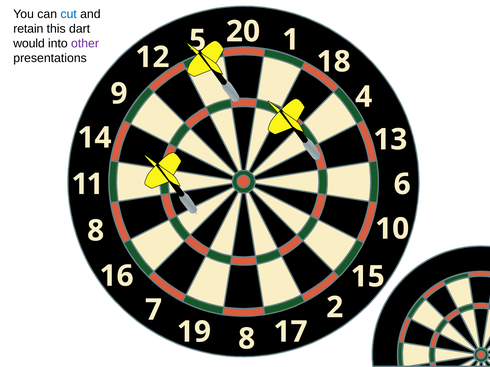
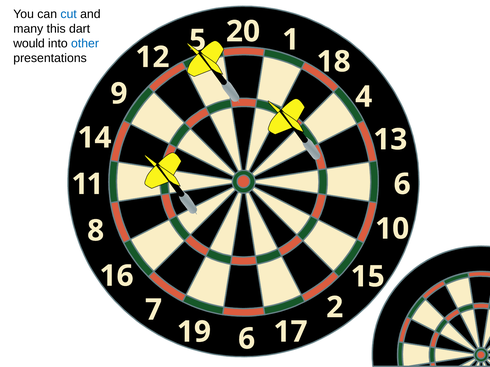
retain: retain -> many
other colour: purple -> blue
19 8: 8 -> 6
